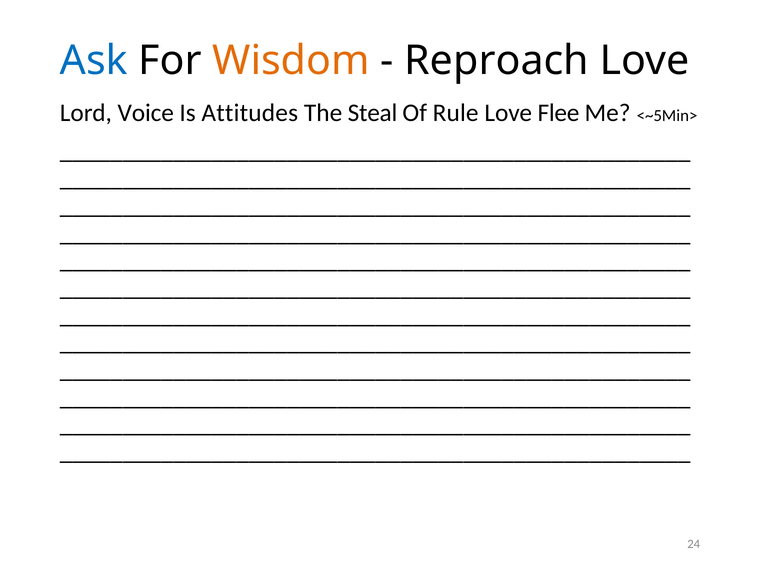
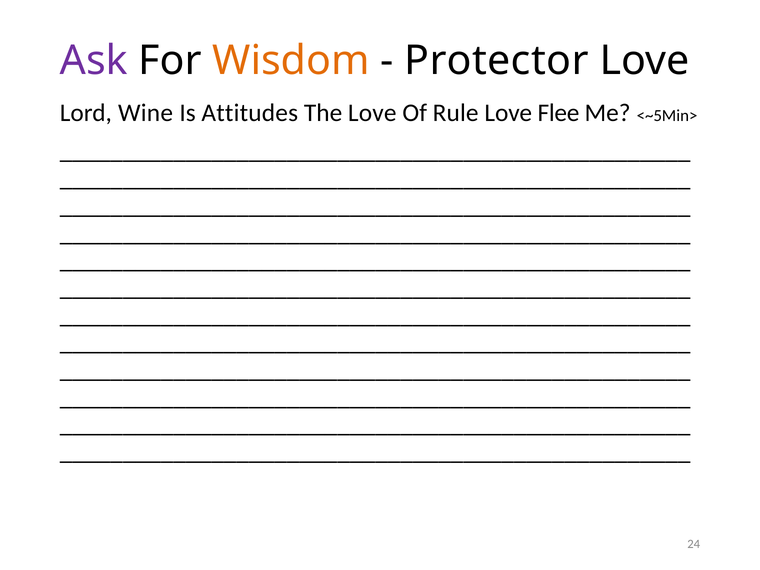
Ask colour: blue -> purple
Reproach: Reproach -> Protector
Voice: Voice -> Wine
The Steal: Steal -> Love
